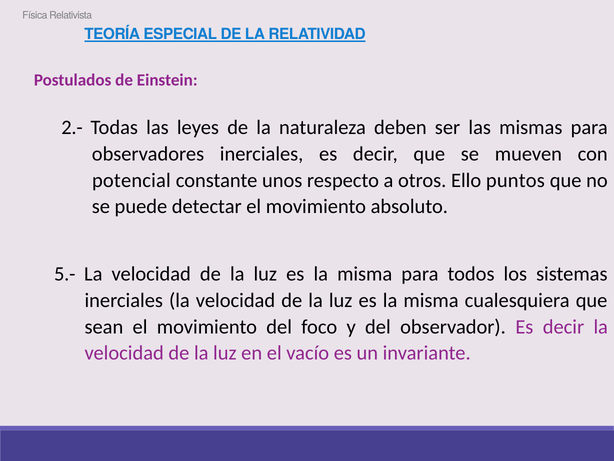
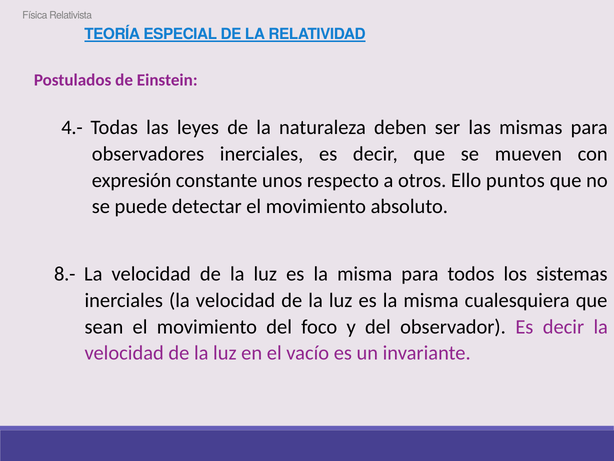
2.-: 2.- -> 4.-
potencial: potencial -> expresión
5.-: 5.- -> 8.-
